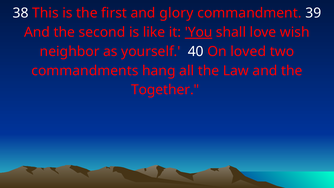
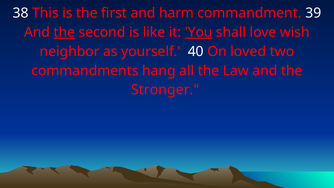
glory: glory -> harm
the at (64, 32) underline: none -> present
Together: Together -> Stronger
